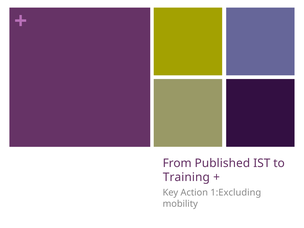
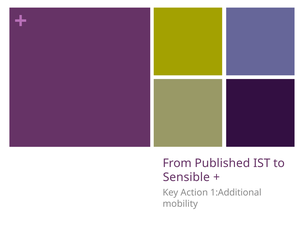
Training: Training -> Sensible
1:Excluding: 1:Excluding -> 1:Additional
